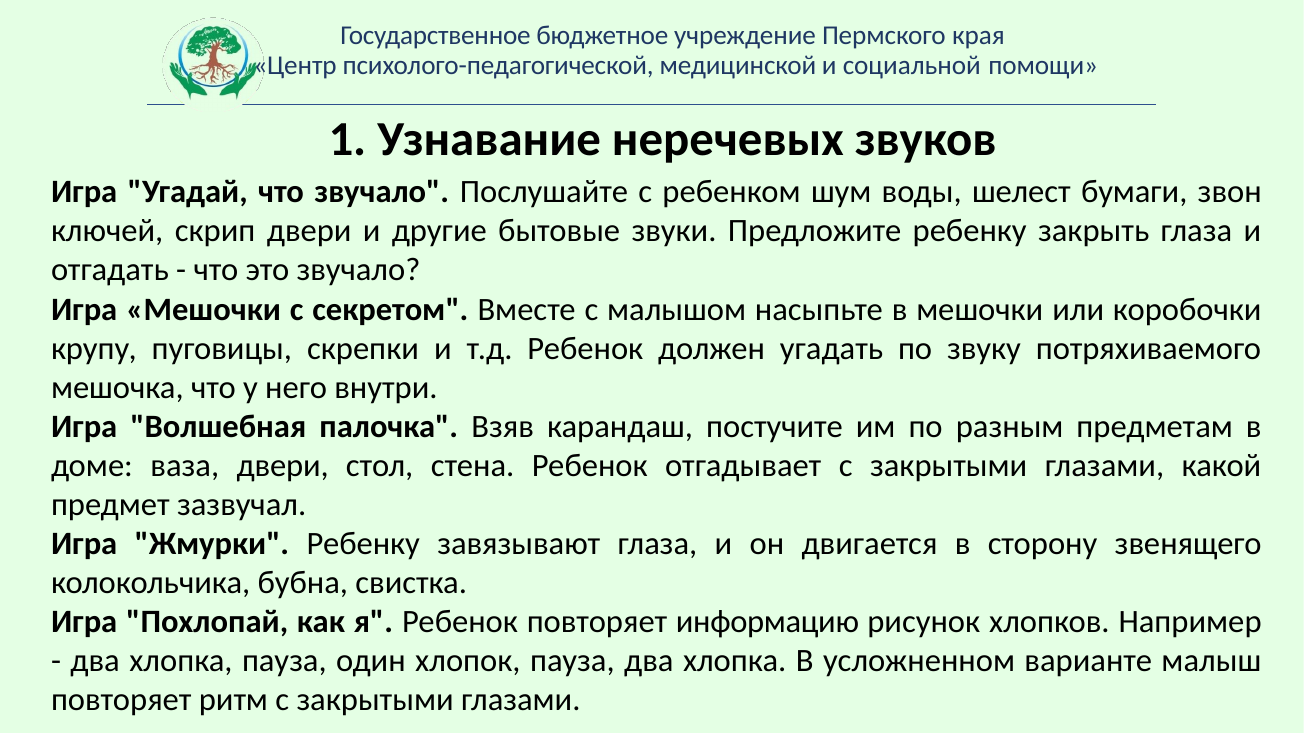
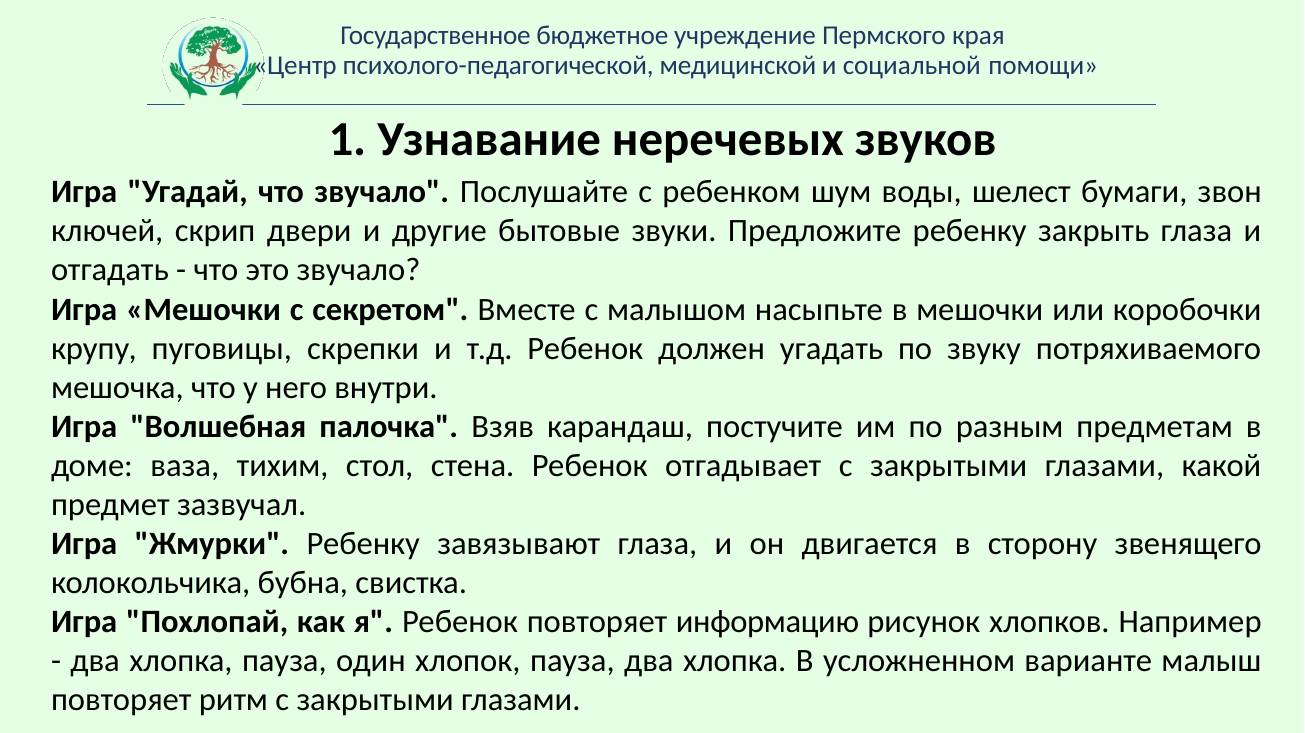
ваза двери: двери -> тихим
